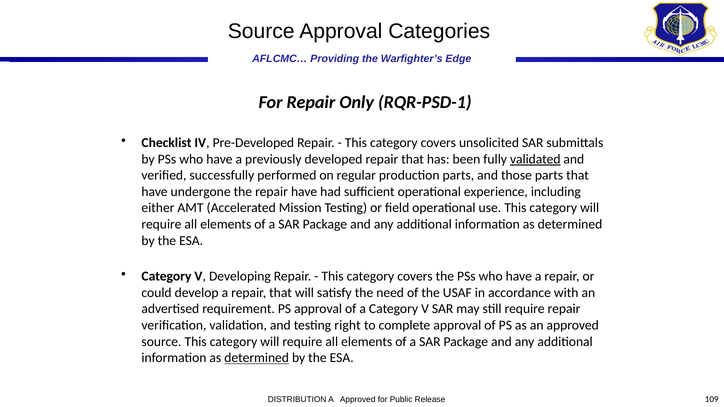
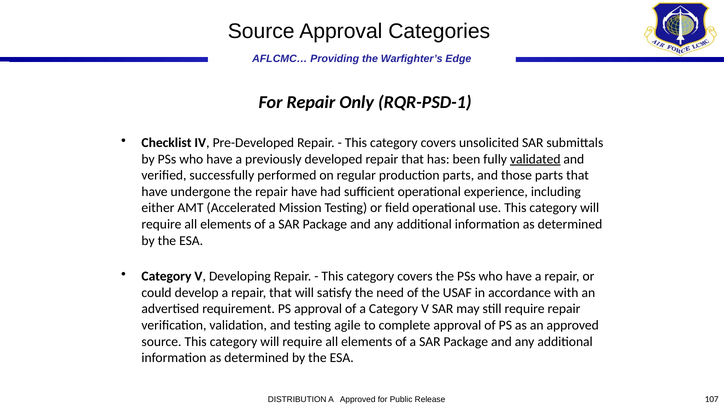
right: right -> agile
determined at (257, 358) underline: present -> none
109: 109 -> 107
